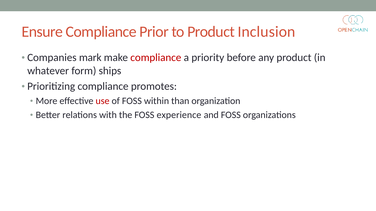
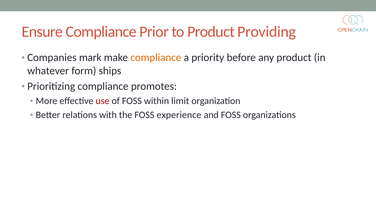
Inclusion: Inclusion -> Providing
compliance at (156, 58) colour: red -> orange
than: than -> limit
